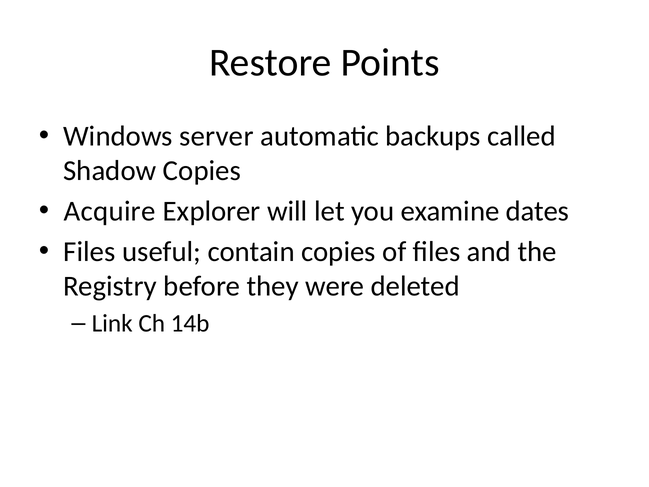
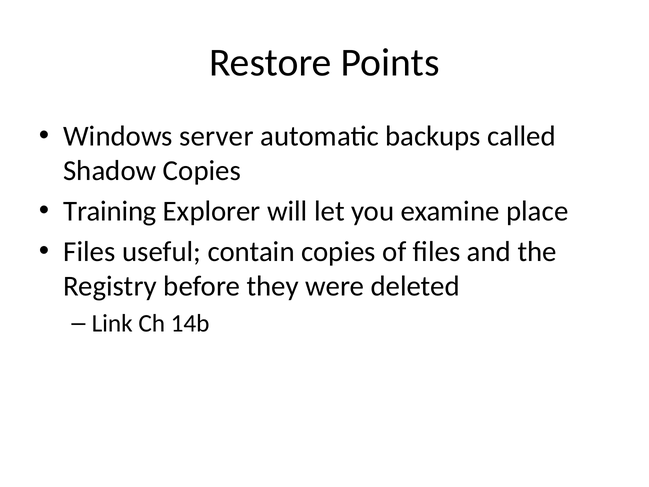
Acquire: Acquire -> Training
dates: dates -> place
